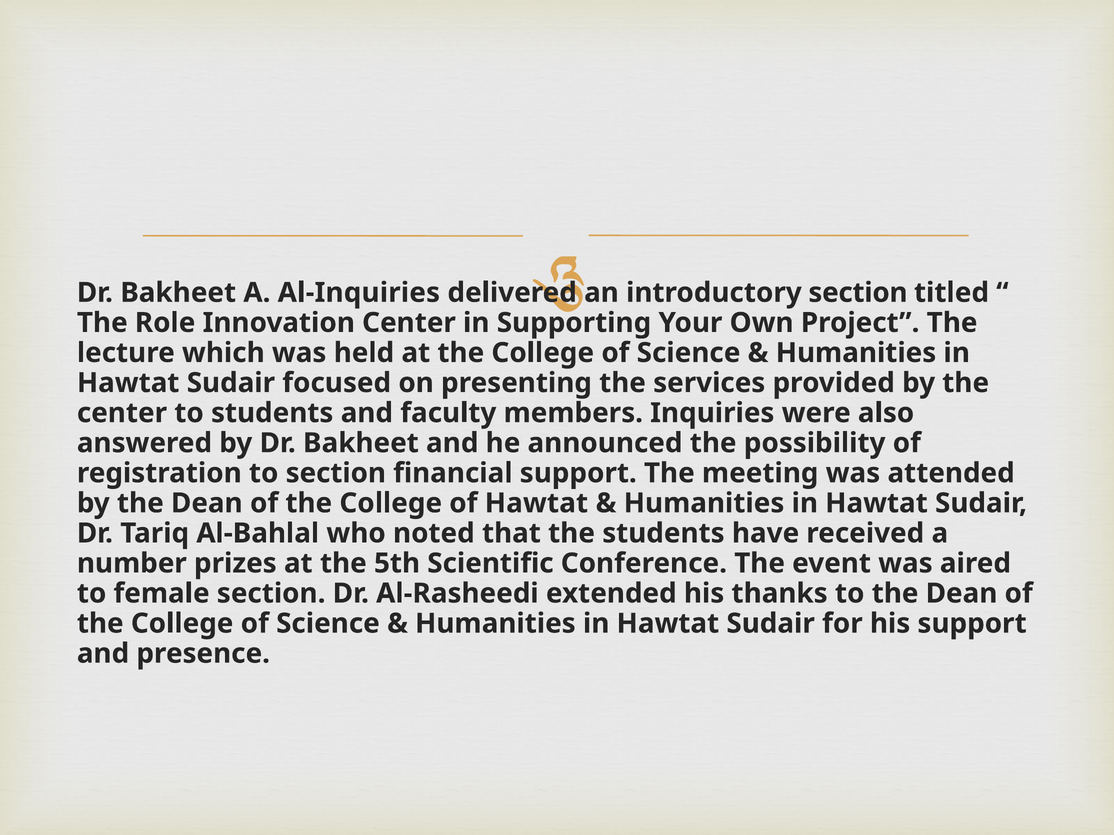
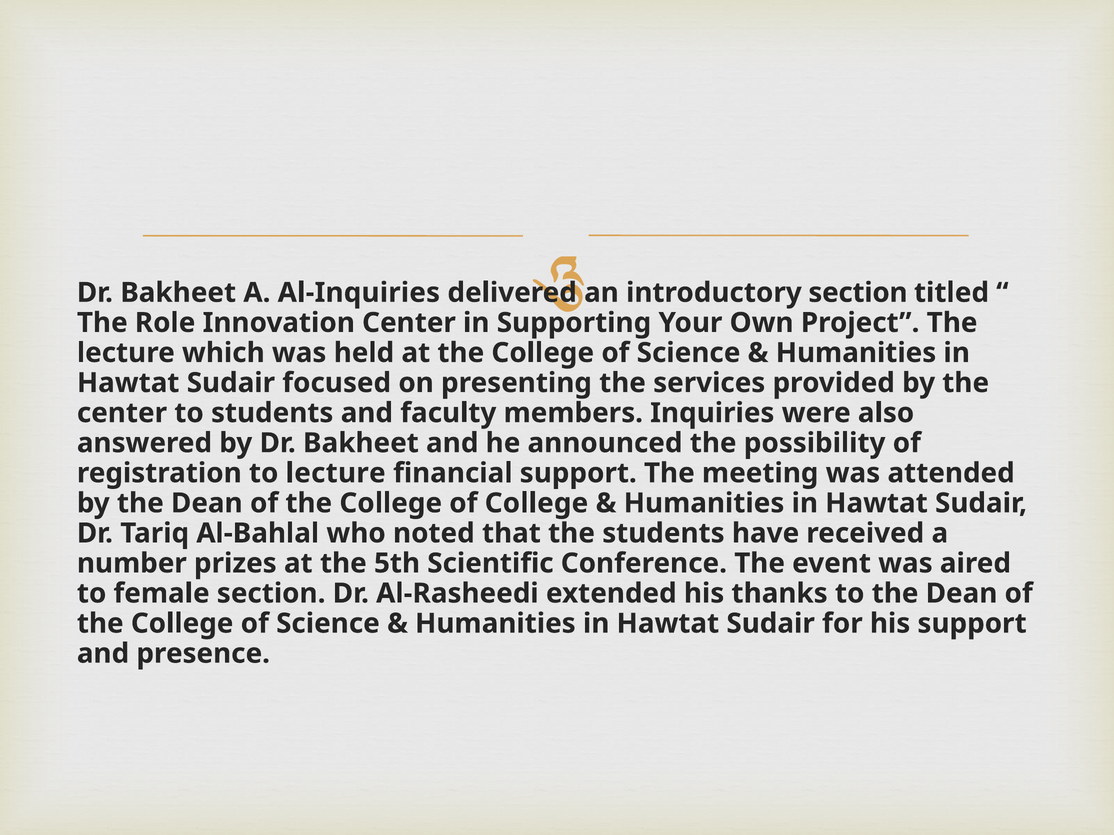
to section: section -> lecture
of Hawtat: Hawtat -> College
